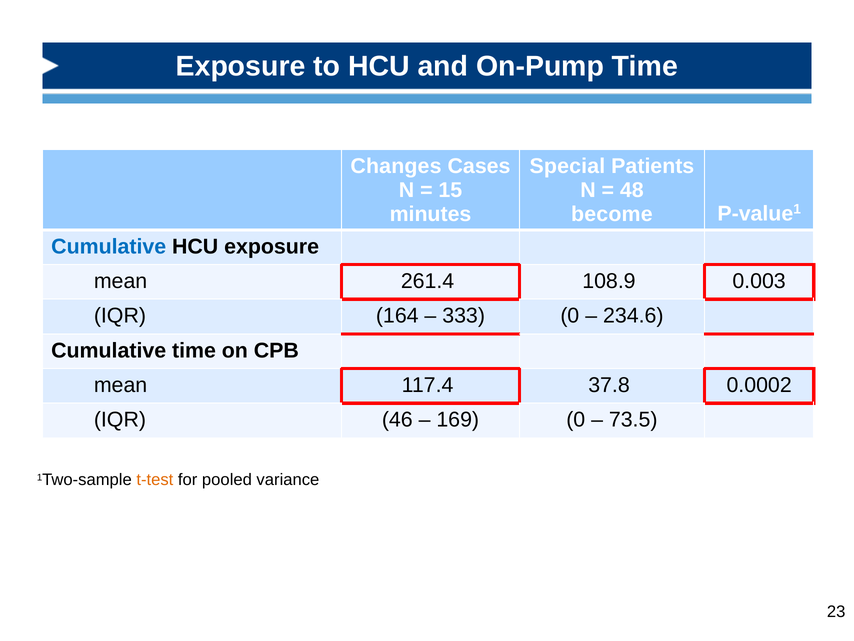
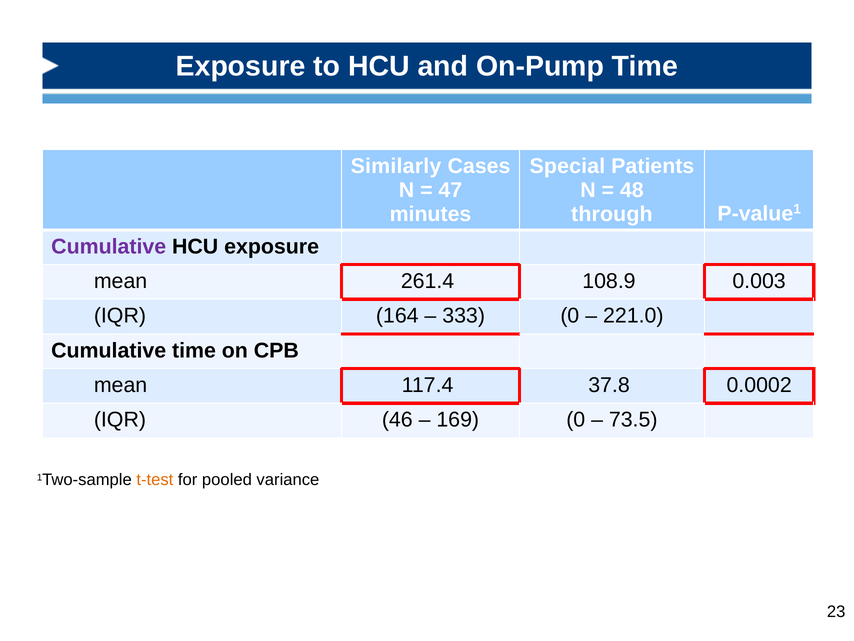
Changes: Changes -> Similarly
15: 15 -> 47
become: become -> through
Cumulative at (109, 246) colour: blue -> purple
234.6: 234.6 -> 221.0
